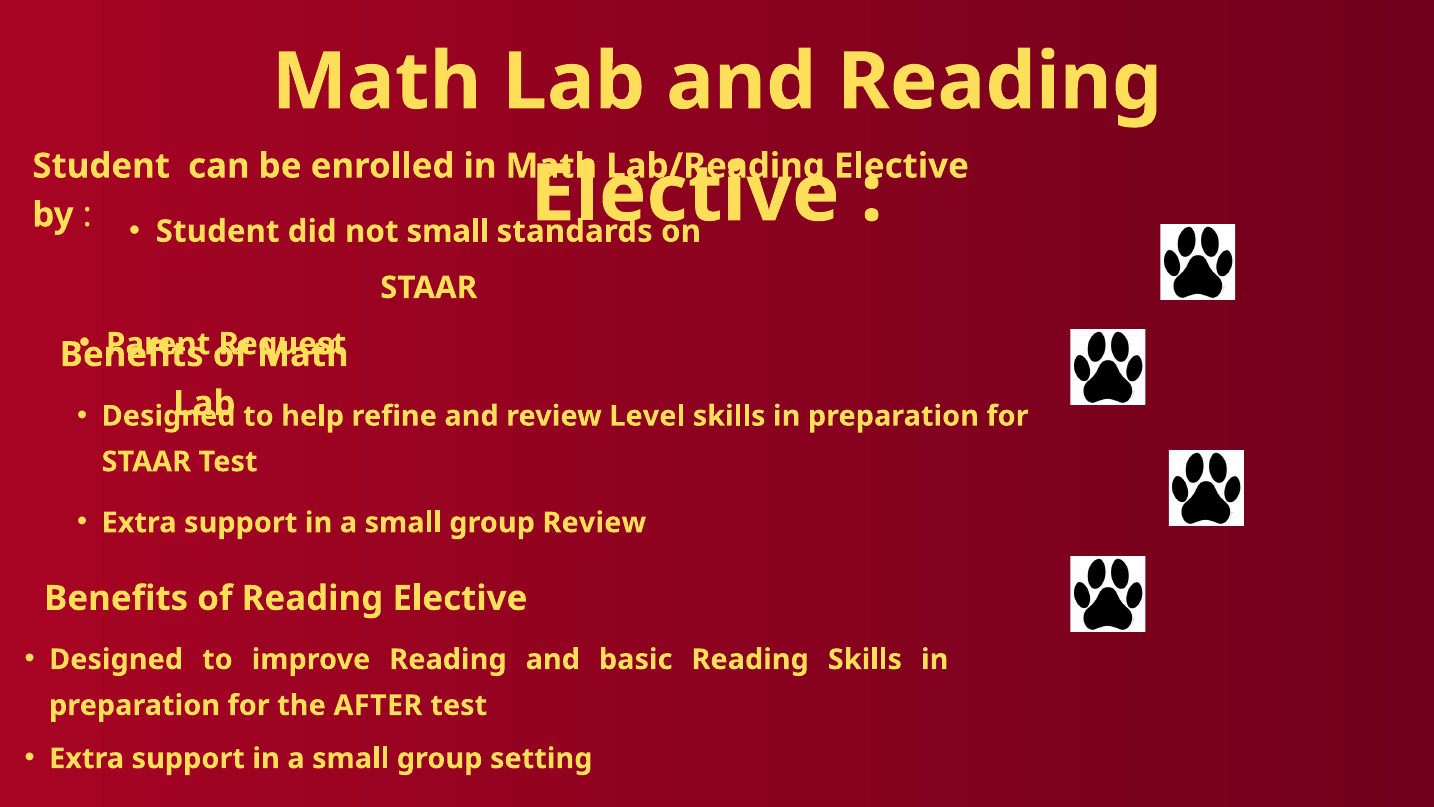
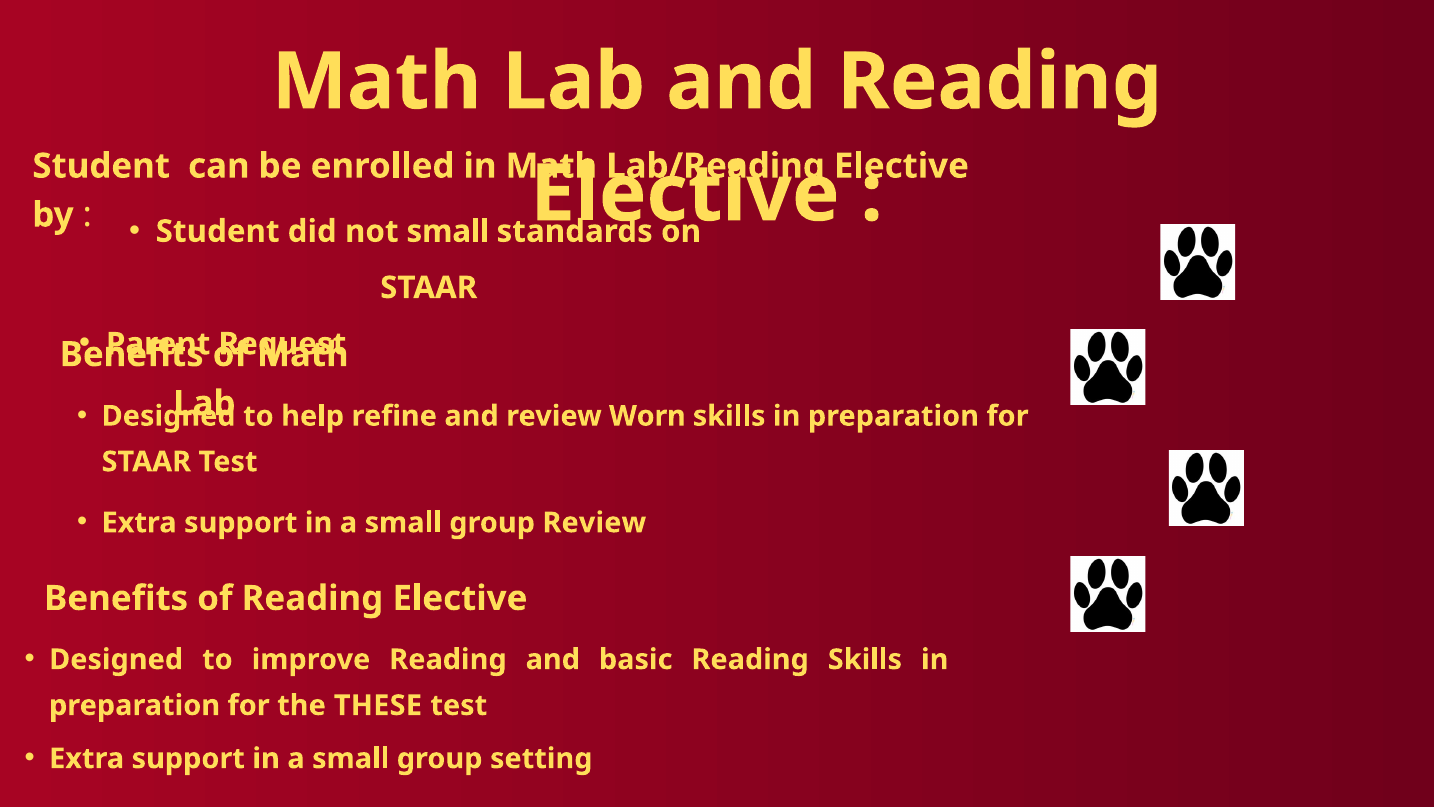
Level: Level -> Worn
AFTER: AFTER -> THESE
